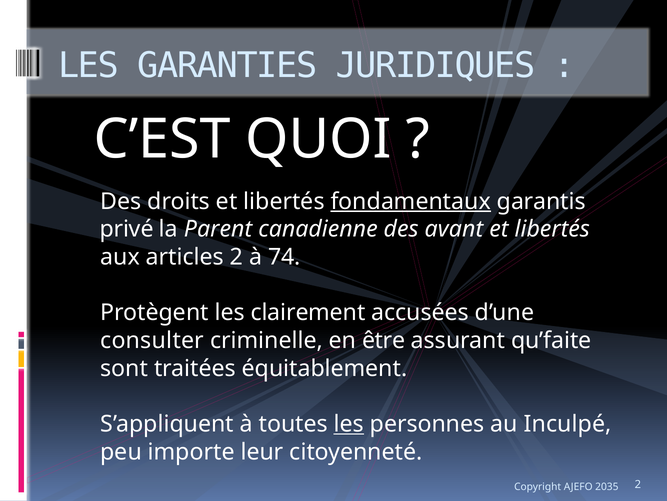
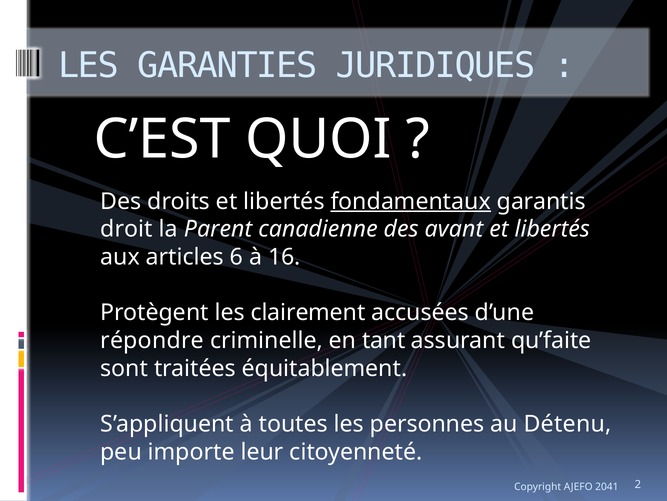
privé: privé -> droit
articles 2: 2 -> 6
74: 74 -> 16
consulter: consulter -> répondre
être: être -> tant
les at (349, 423) underline: present -> none
Inculpé: Inculpé -> Détenu
2035: 2035 -> 2041
